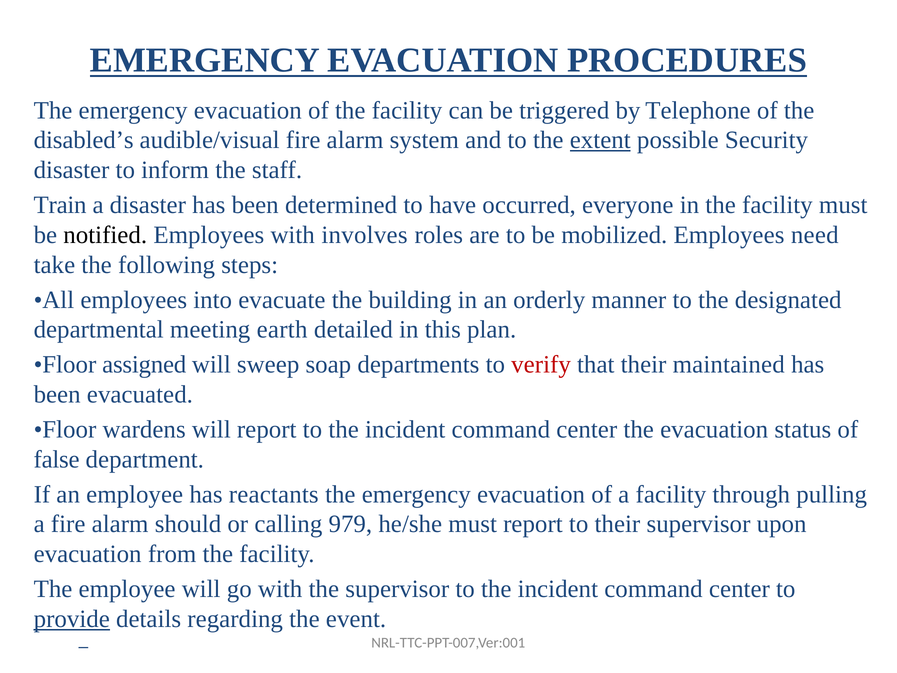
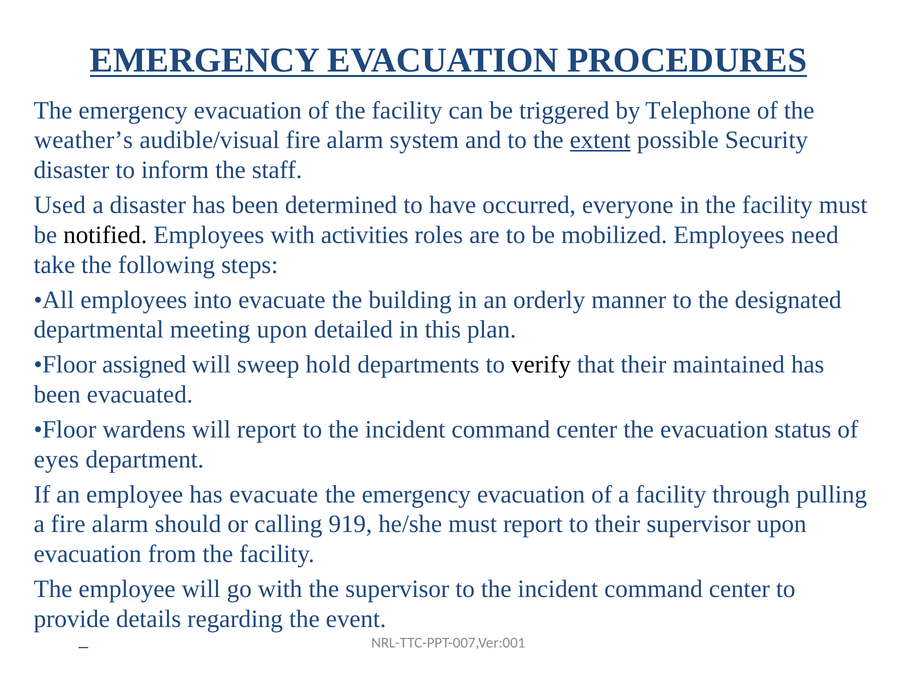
disabled’s: disabled’s -> weather’s
Train: Train -> Used
involves: involves -> activities
meeting earth: earth -> upon
soap: soap -> hold
verify colour: red -> black
false: false -> eyes
has reactants: reactants -> evacuate
979: 979 -> 919
provide underline: present -> none
